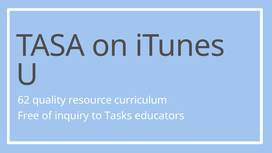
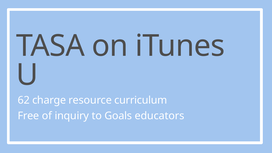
quality: quality -> charge
Tasks: Tasks -> Goals
